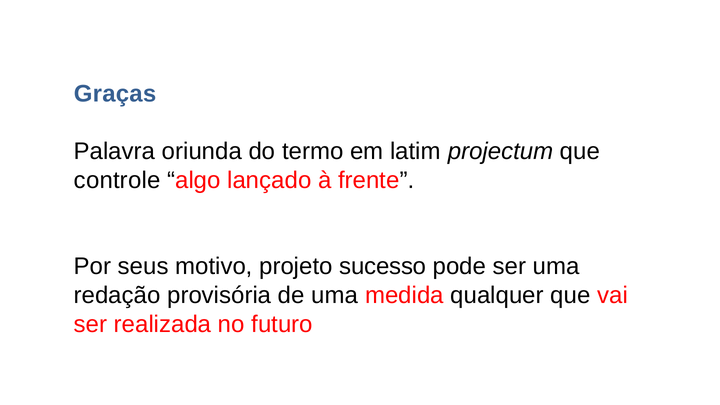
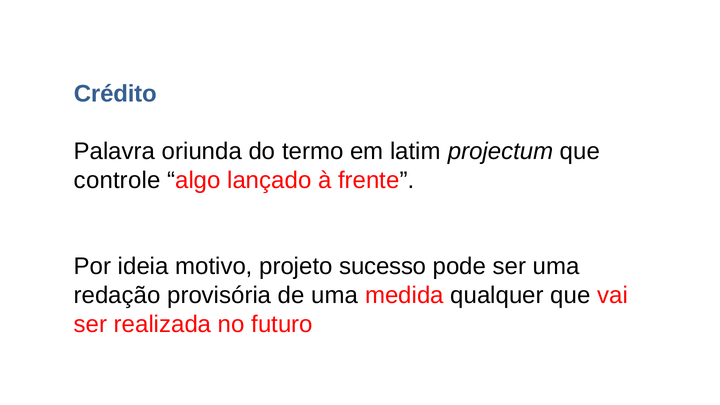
Graças: Graças -> Crédito
seus: seus -> ideia
